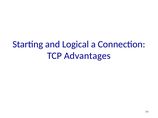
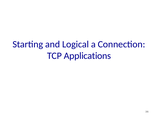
Advantages: Advantages -> Applications
